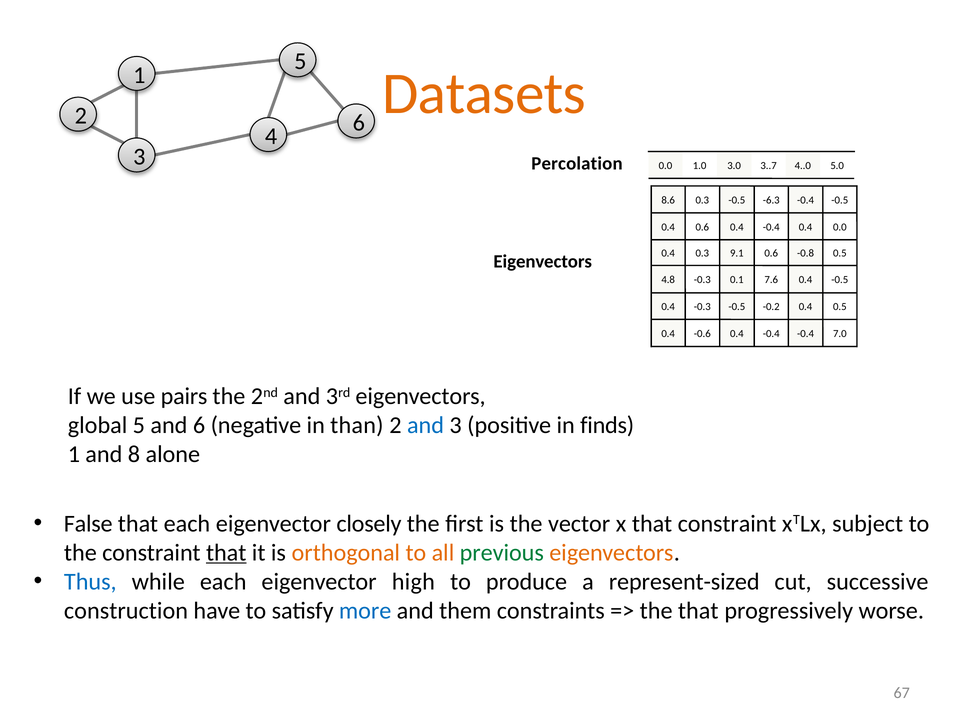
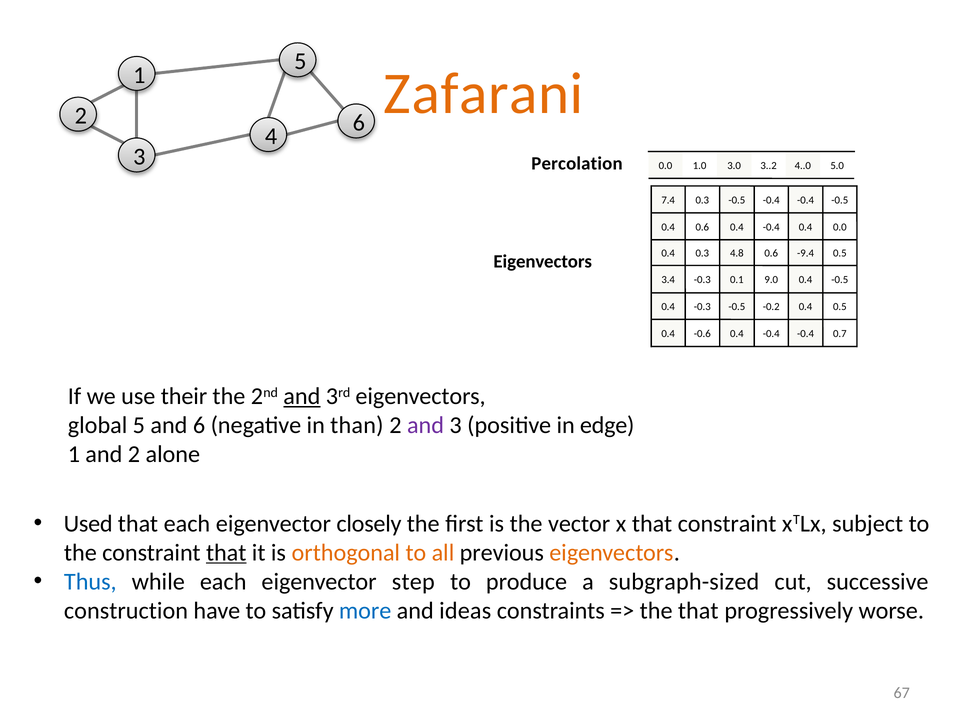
Datasets: Datasets -> Zafarani
3..7: 3..7 -> 3..2
8.6: 8.6 -> 7.4
-6.3 at (771, 200): -6.3 -> -0.4
9.1: 9.1 -> 4.8
-0.8: -0.8 -> -9.4
4.8: 4.8 -> 3.4
7.6: 7.6 -> 9.0
7.0: 7.0 -> 0.7
pairs: pairs -> their
and at (302, 396) underline: none -> present
and at (426, 425) colour: blue -> purple
finds: finds -> edge
and 8: 8 -> 2
False: False -> Used
previous colour: green -> black
high: high -> step
represent-sized: represent-sized -> subgraph-sized
them: them -> ideas
